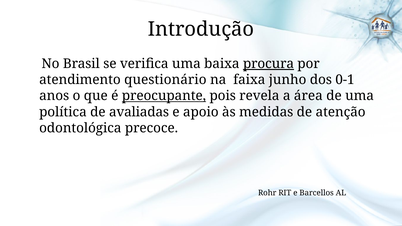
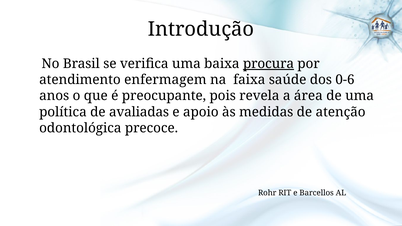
questionário: questionário -> enfermagem
junho: junho -> saúde
0-1: 0-1 -> 0-6
preocupante underline: present -> none
